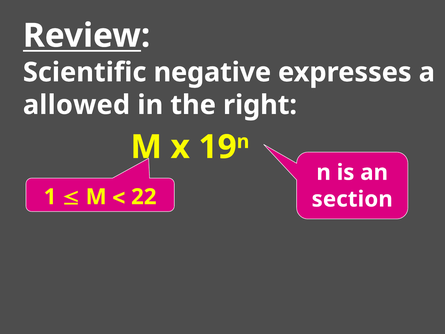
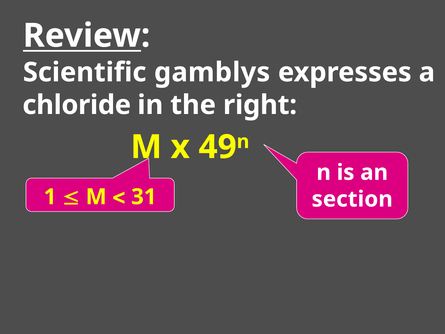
negative: negative -> gamblys
allowed: allowed -> chloride
19: 19 -> 49
22: 22 -> 31
